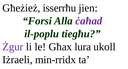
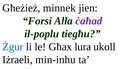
isserrħu: isserrħu -> minnek
Żgur colour: purple -> blue
min-rridx: min-rridx -> min-inhu
